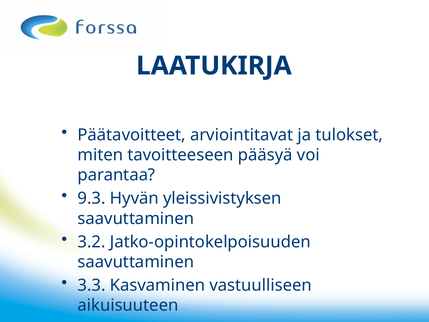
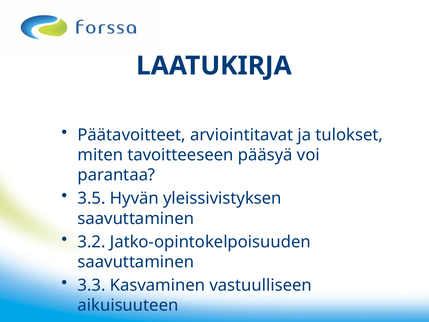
9.3: 9.3 -> 3.5
